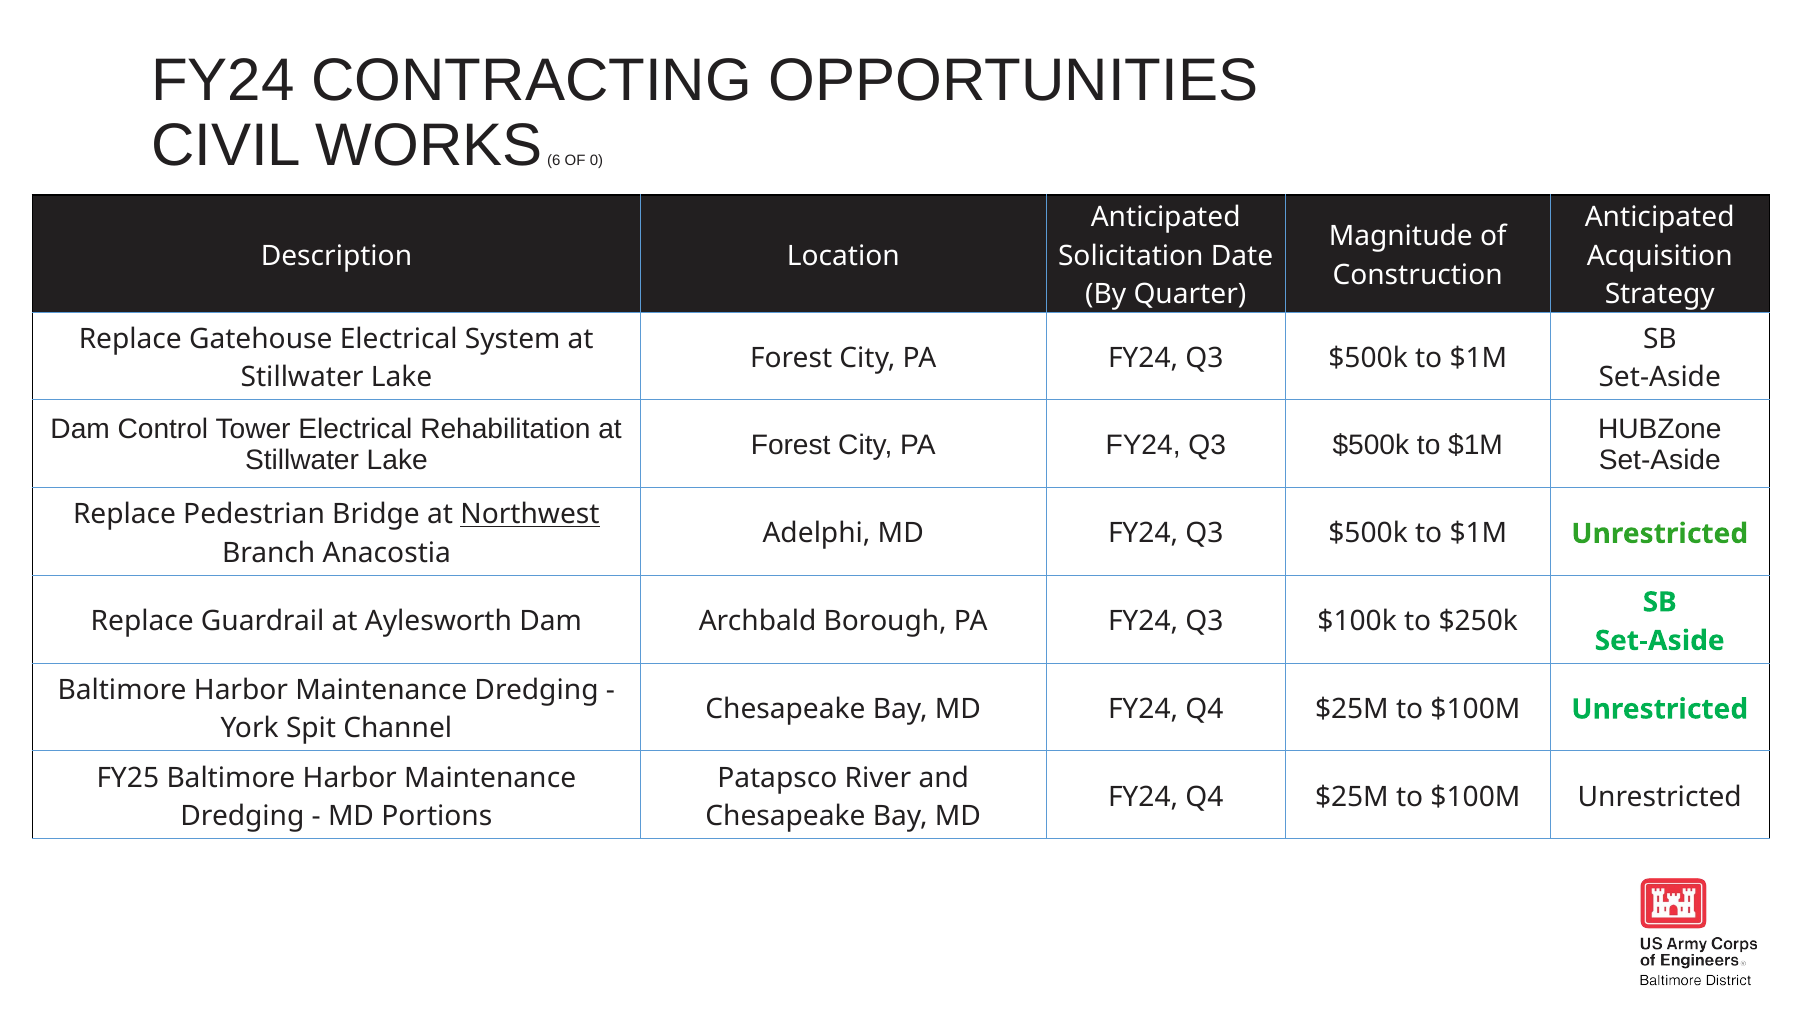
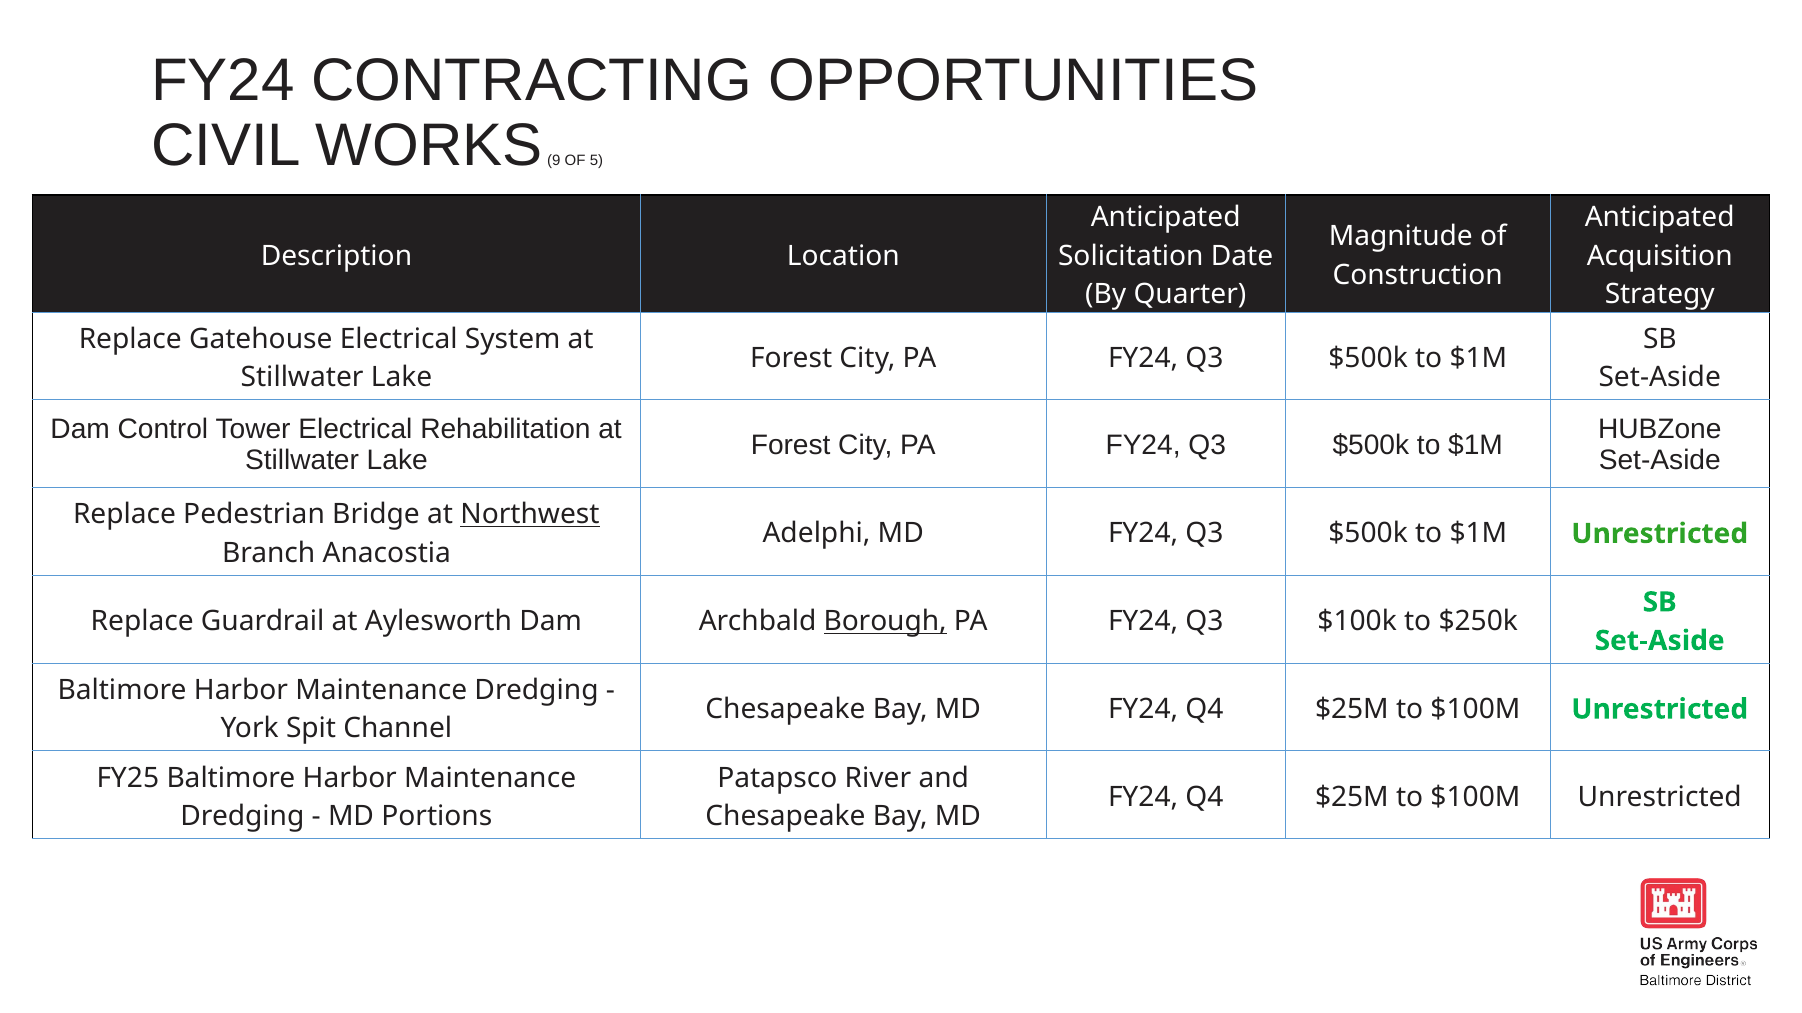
6: 6 -> 9
0: 0 -> 5
Borough underline: none -> present
